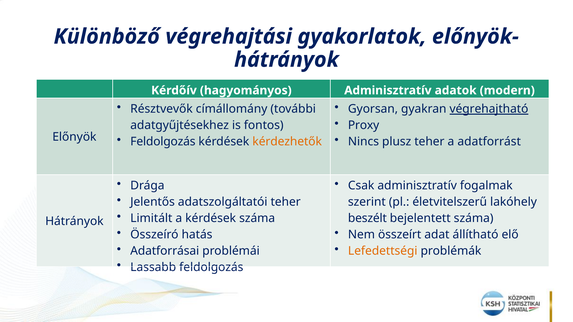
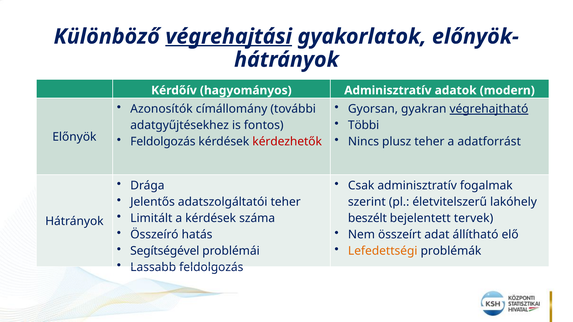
végrehajtási underline: none -> present
Résztvevők: Résztvevők -> Azonosítók
Proxy: Proxy -> Többi
kérdezhetők colour: orange -> red
bejelentett száma: száma -> tervek
Adatforrásai: Adatforrásai -> Segítségével
